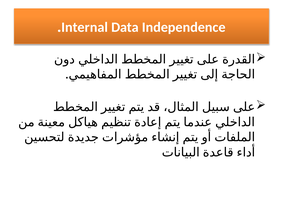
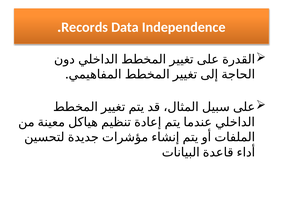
Internal: Internal -> Records
